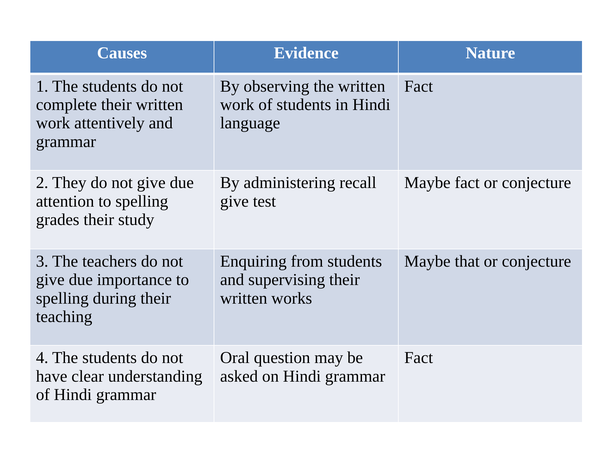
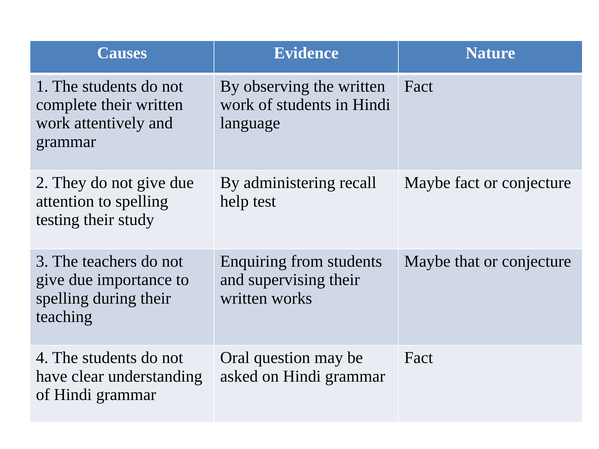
give at (234, 201): give -> help
grades: grades -> testing
